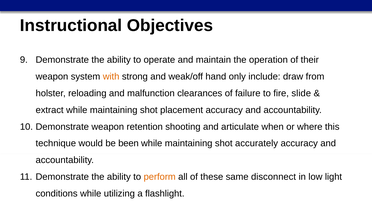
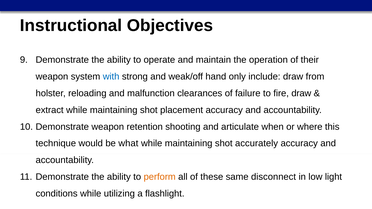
with colour: orange -> blue
fire slide: slide -> draw
been: been -> what
